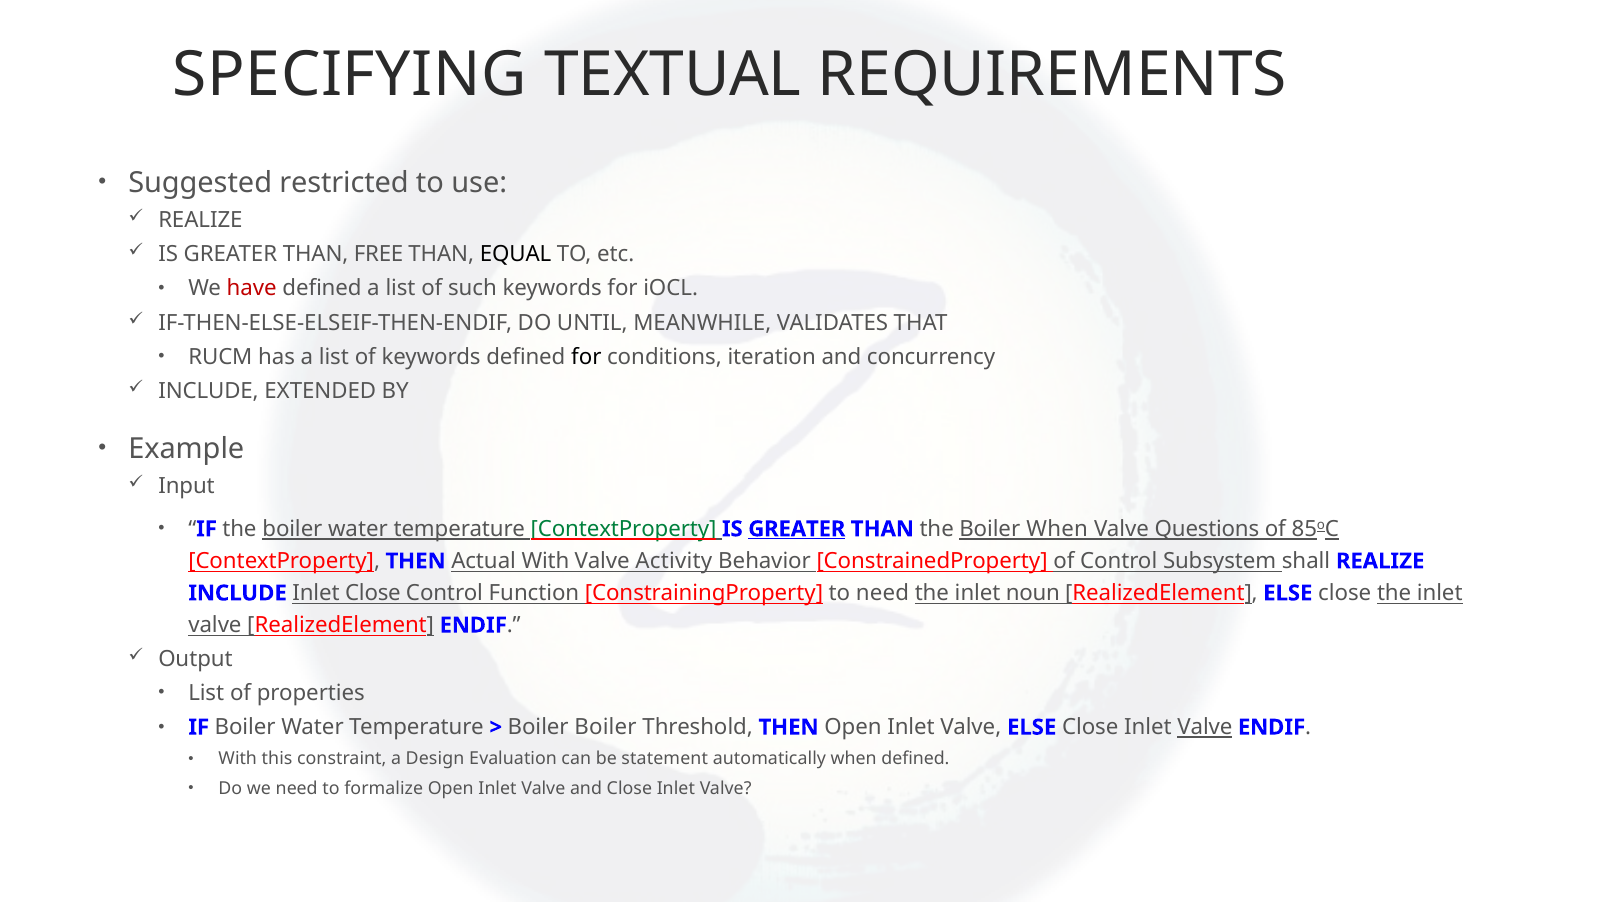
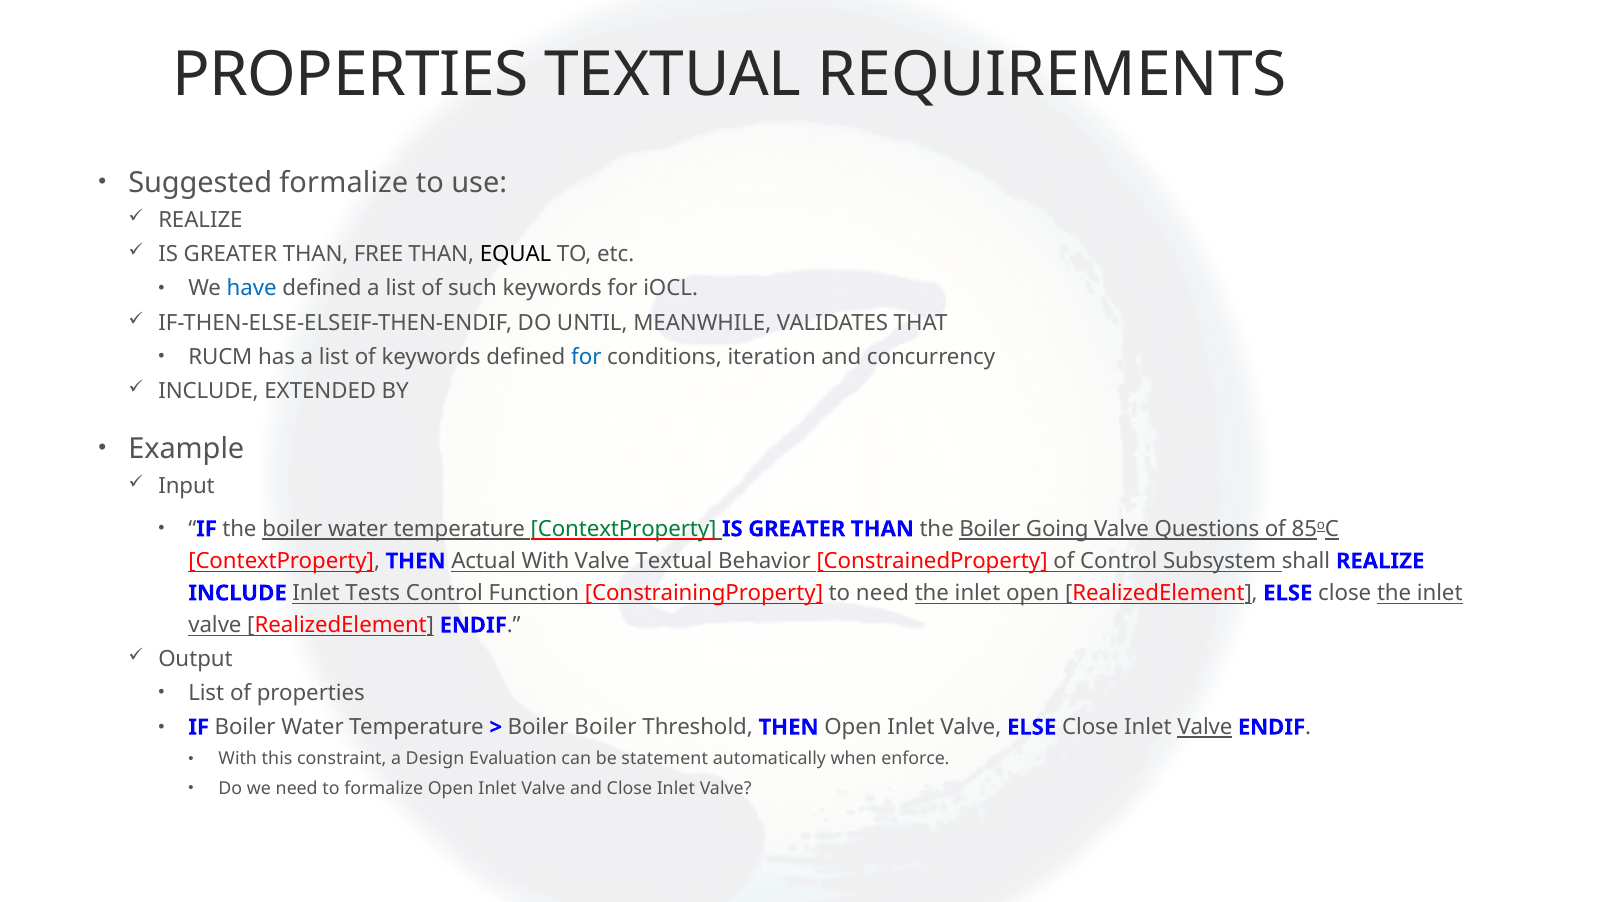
SPECIFYING at (350, 75): SPECIFYING -> PROPERTIES
Suggested restricted: restricted -> formalize
have colour: red -> blue
for at (586, 357) colour: black -> blue
GREATER at (797, 529) underline: present -> none
Boiler When: When -> Going
Valve Activity: Activity -> Textual
Inlet Close: Close -> Tests
inlet noun: noun -> open
when defined: defined -> enforce
